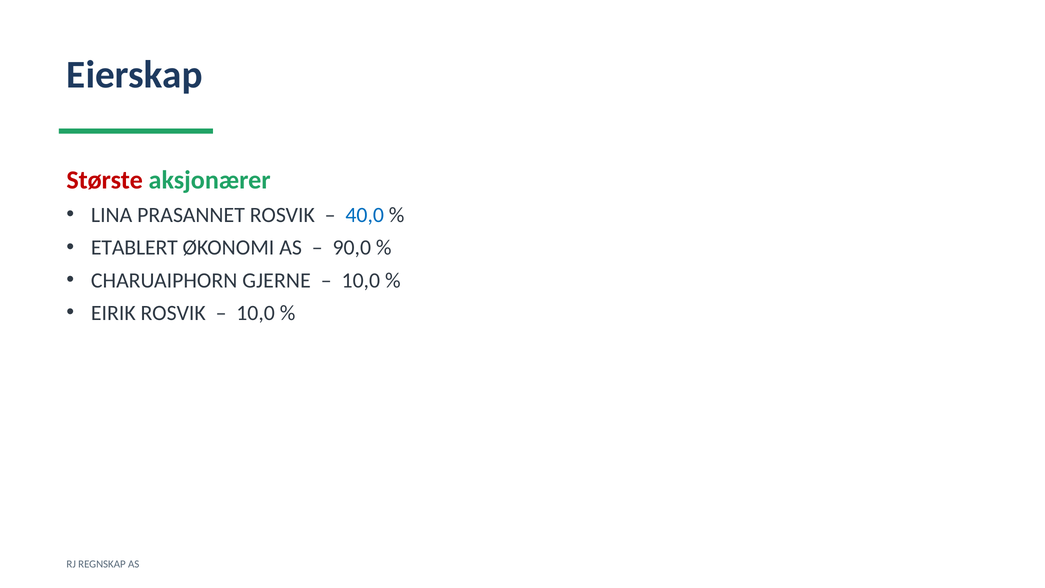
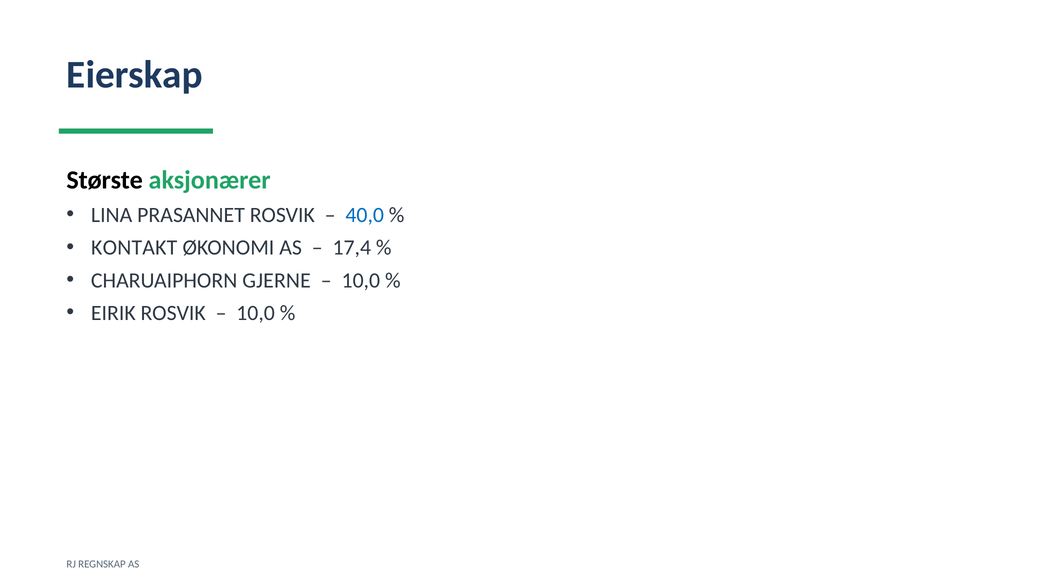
Største colour: red -> black
ETABLERT: ETABLERT -> KONTAKT
90,0: 90,0 -> 17,4
